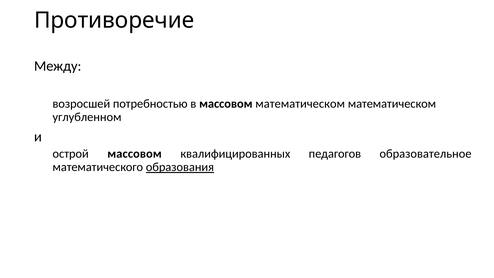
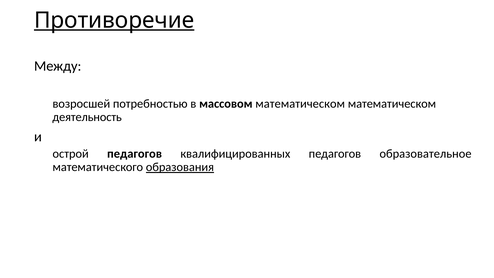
Противоречие underline: none -> present
углубленном: углубленном -> деятельность
острой массовом: массовом -> педагогов
